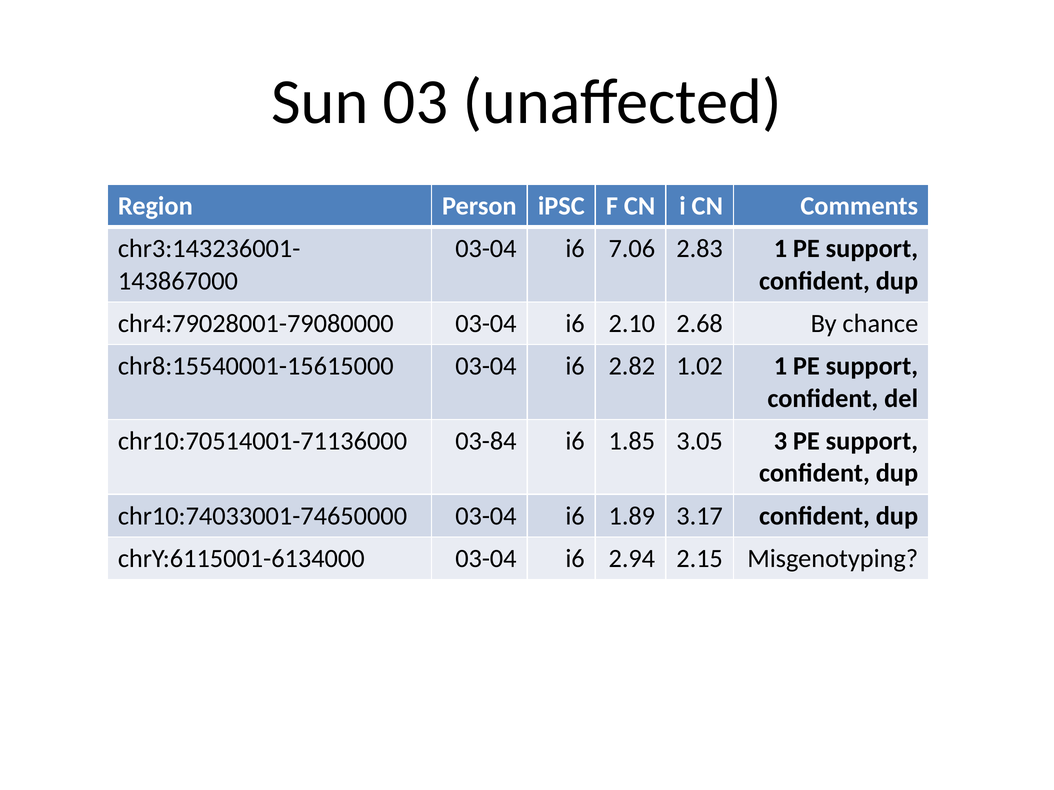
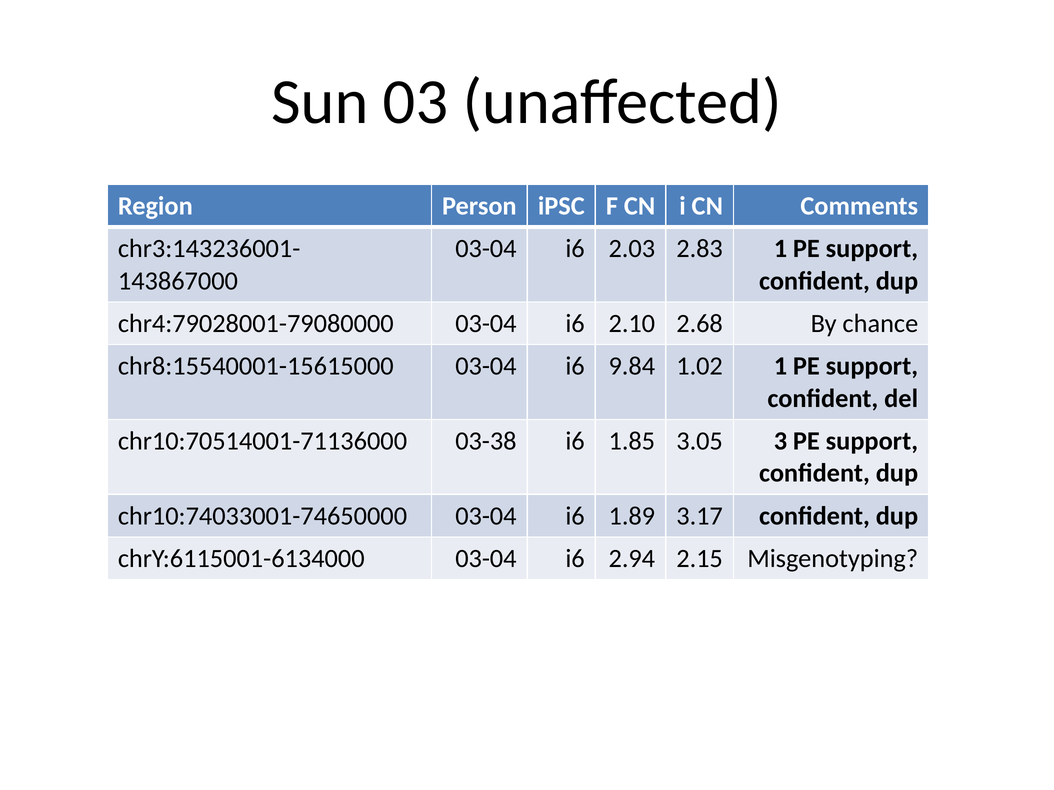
7.06: 7.06 -> 2.03
2.82: 2.82 -> 9.84
03-84: 03-84 -> 03-38
